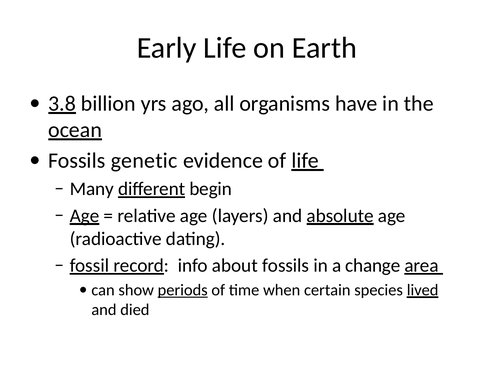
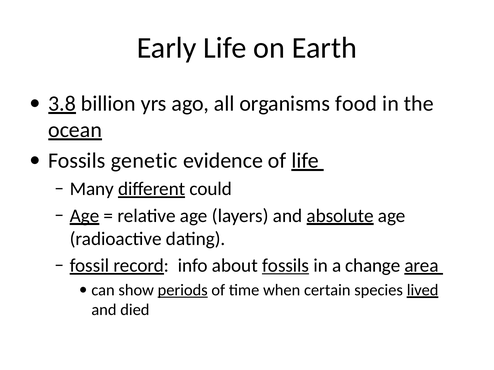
have: have -> food
begin: begin -> could
fossils at (286, 266) underline: none -> present
